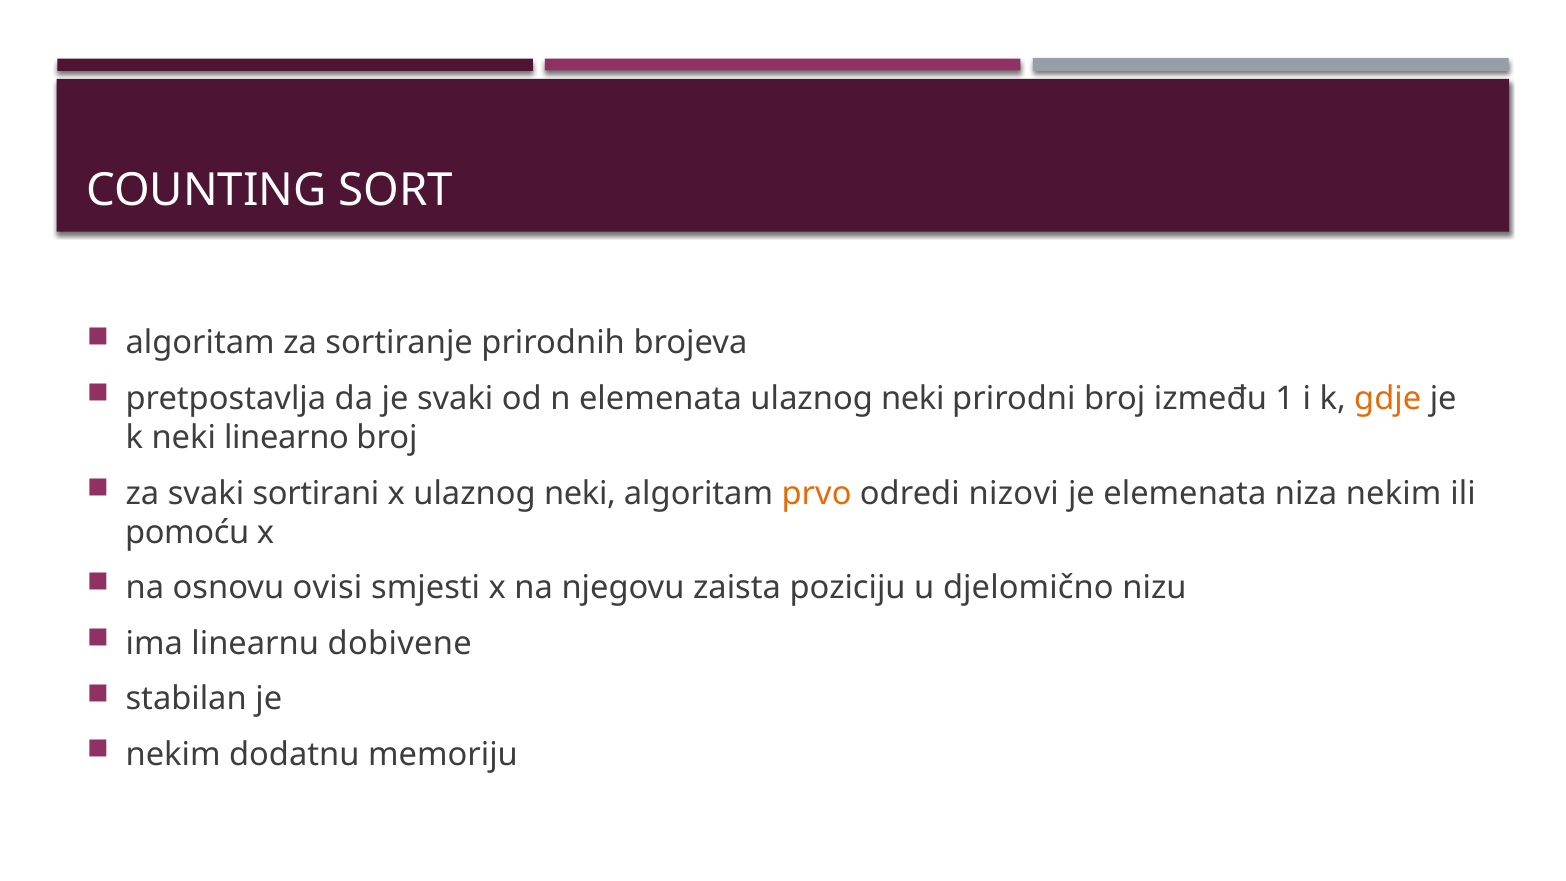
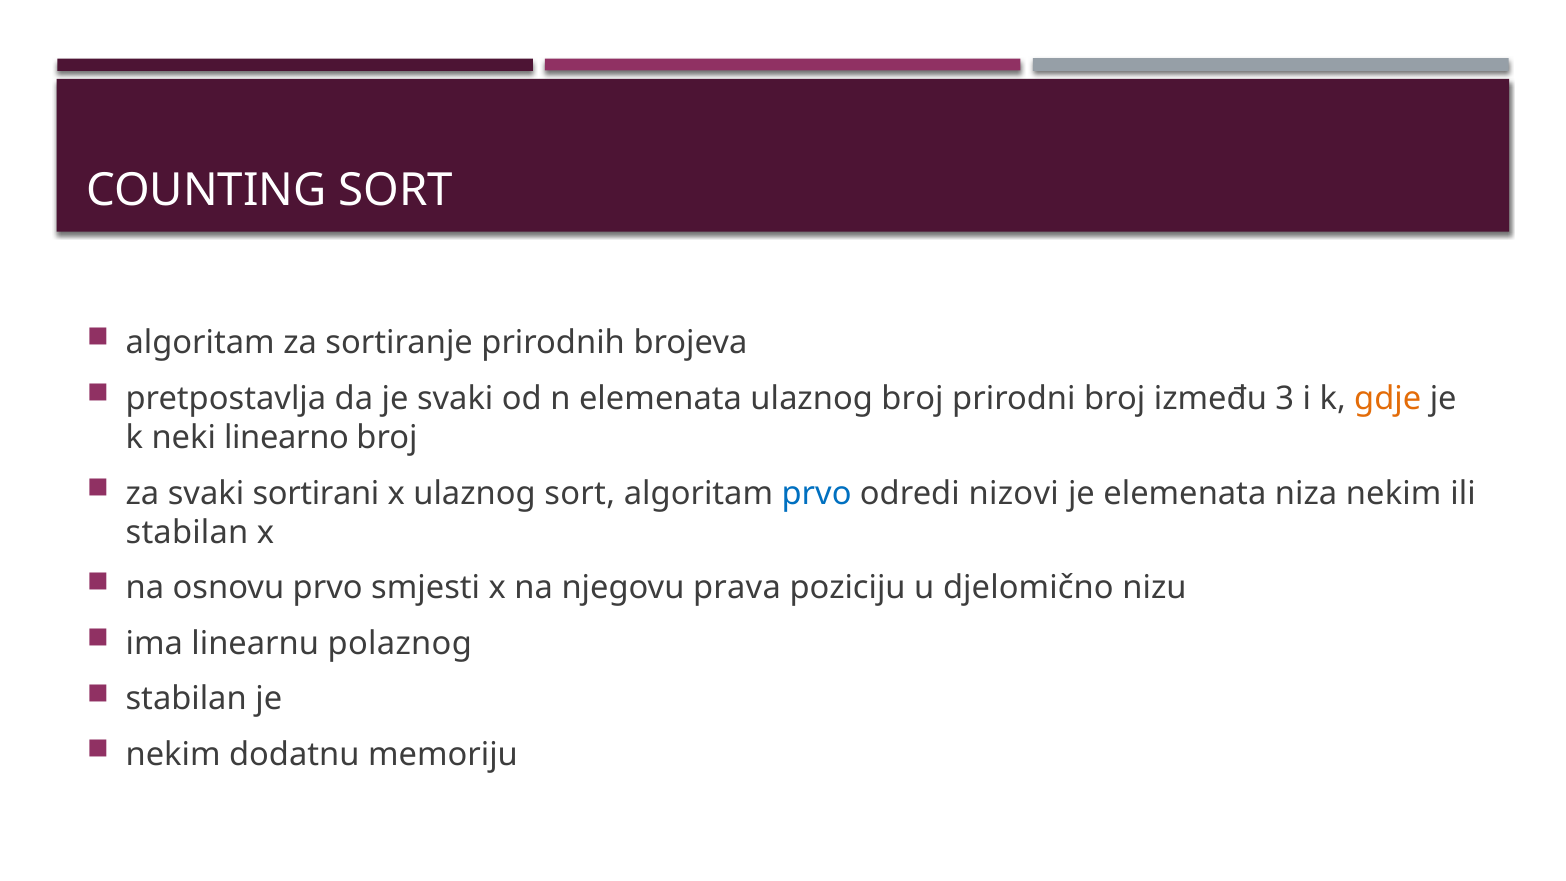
elemenata ulaznog neki: neki -> broj
1: 1 -> 3
x ulaznog neki: neki -> sort
prvo at (817, 493) colour: orange -> blue
pomoću at (187, 532): pomoću -> stabilan
osnovu ovisi: ovisi -> prvo
zaista: zaista -> prava
dobivene: dobivene -> polaznog
